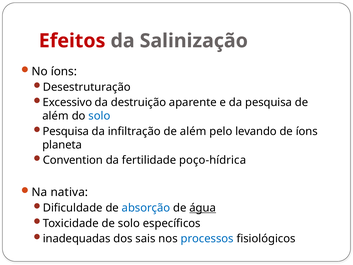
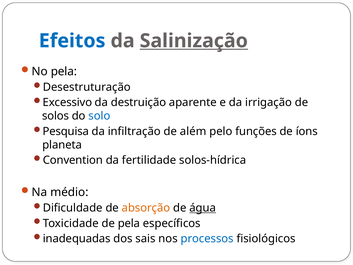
Efeitos colour: red -> blue
Salinização underline: none -> present
No íons: íons -> pela
da pesquisa: pesquisa -> irrigação
além at (56, 116): além -> solos
levando: levando -> funções
poço-hídrica: poço-hídrica -> solos-hídrica
nativa: nativa -> médio
absorção colour: blue -> orange
de solo: solo -> pela
